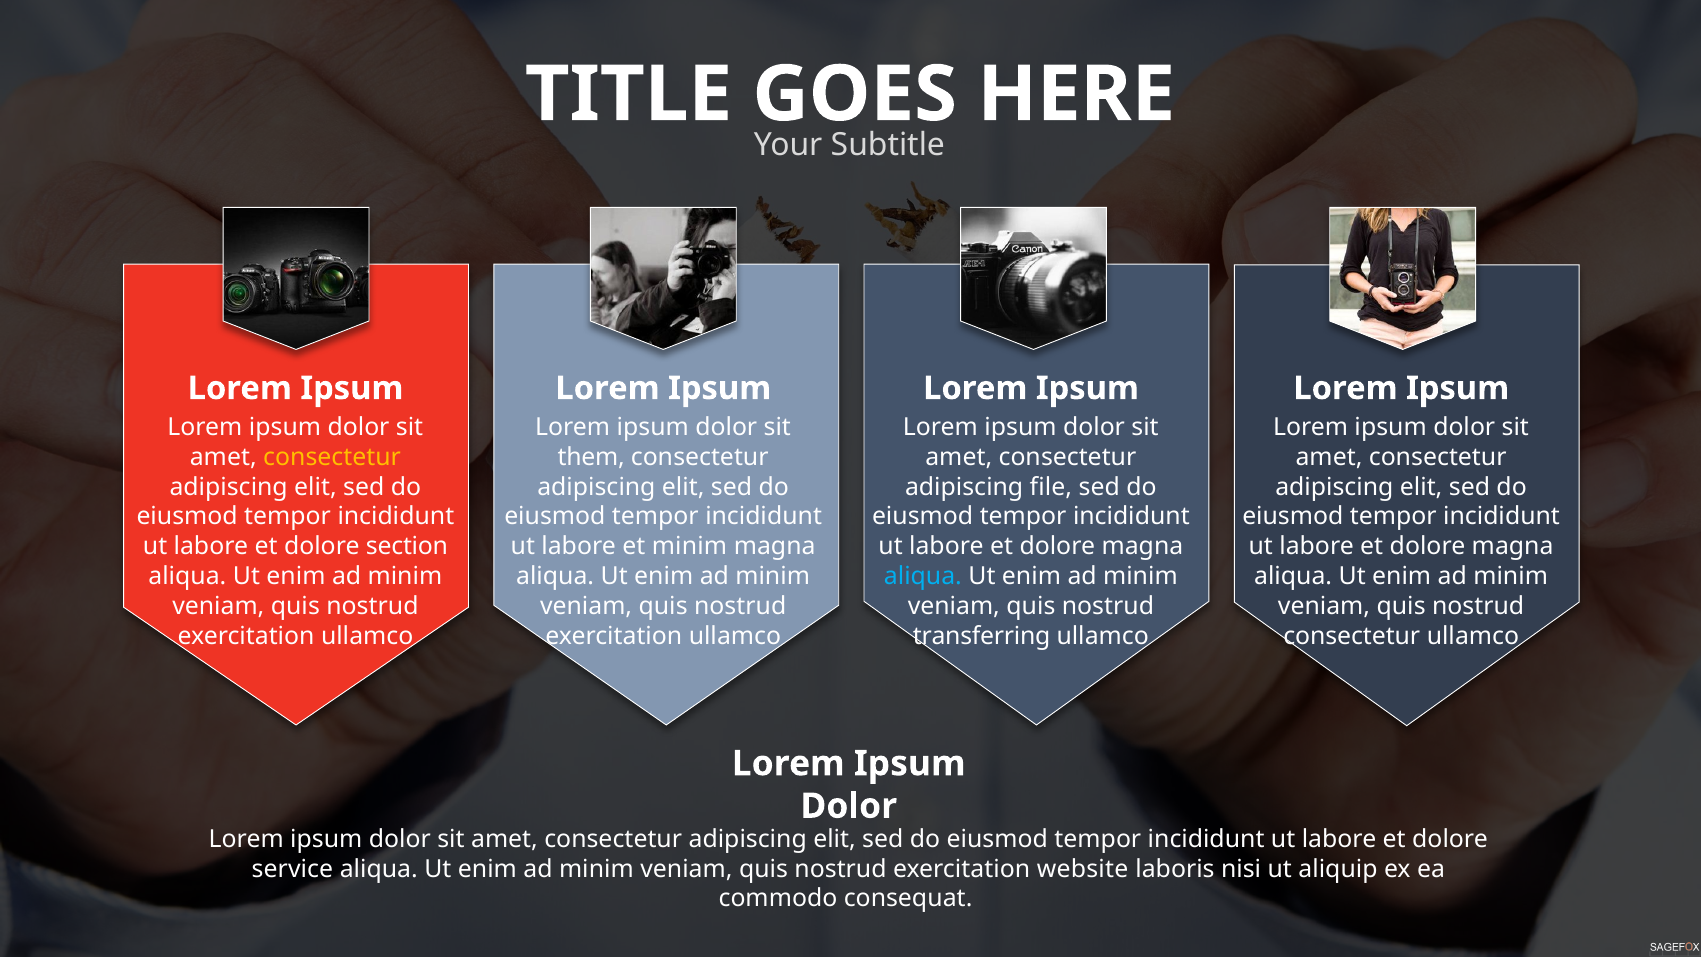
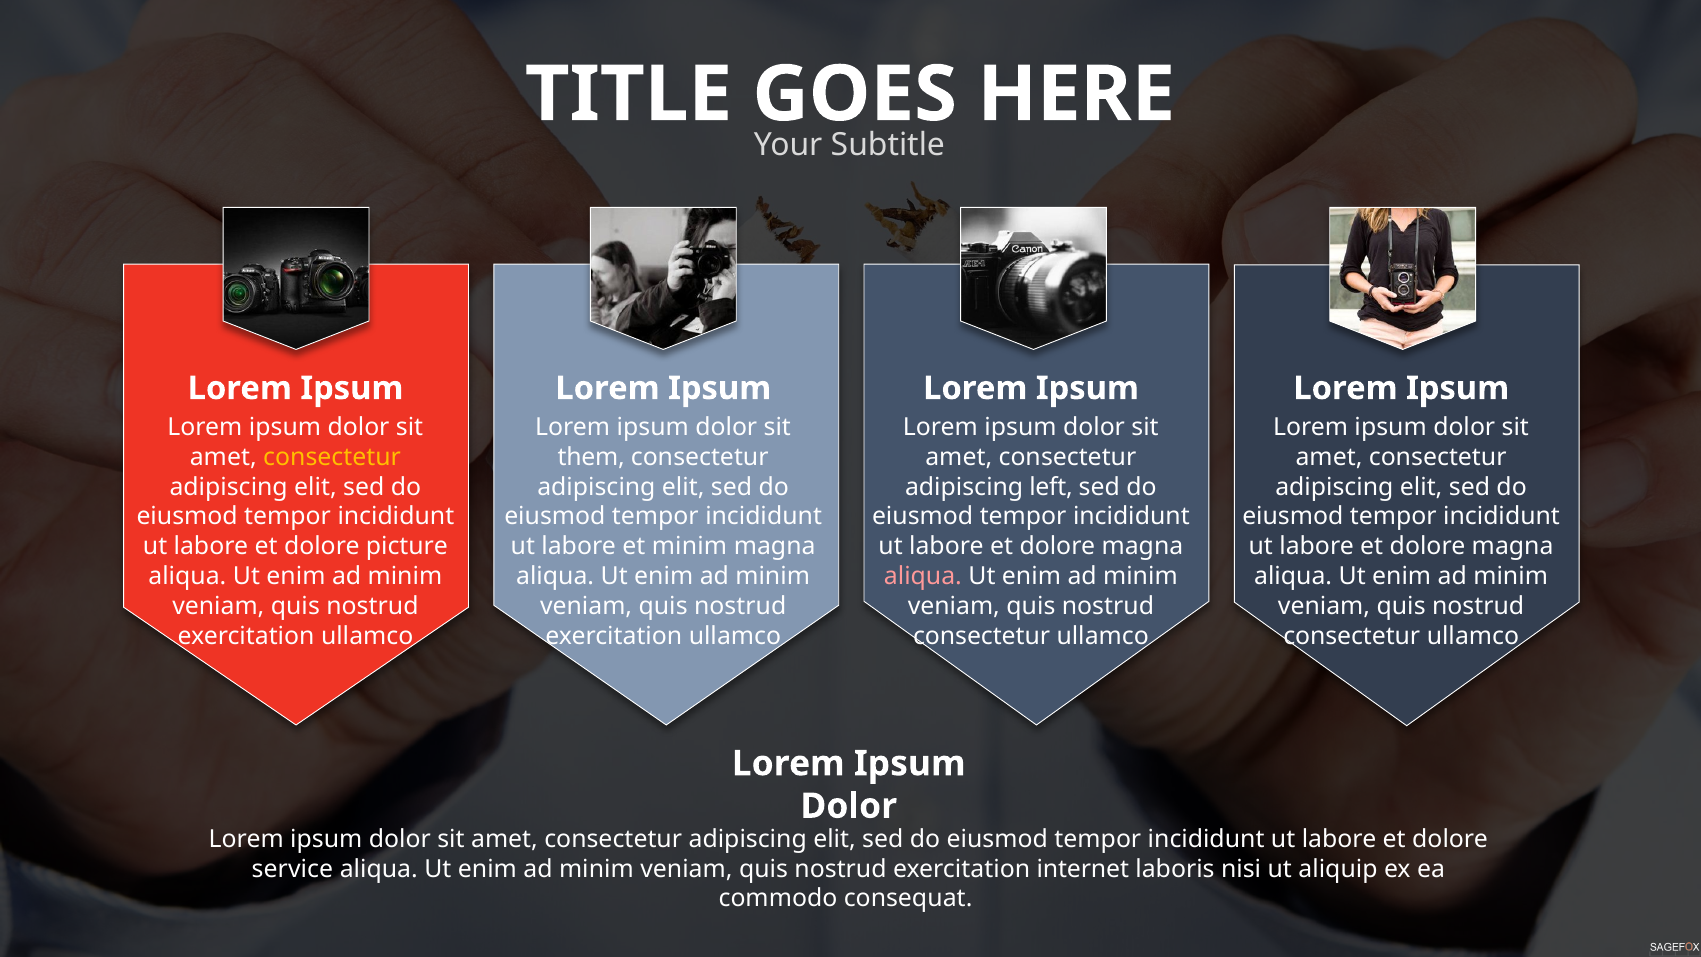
file: file -> left
section: section -> picture
aliqua at (923, 576) colour: light blue -> pink
transferring at (982, 636): transferring -> consectetur
website: website -> internet
